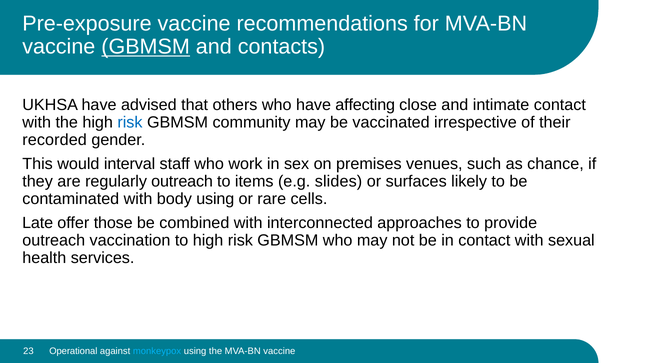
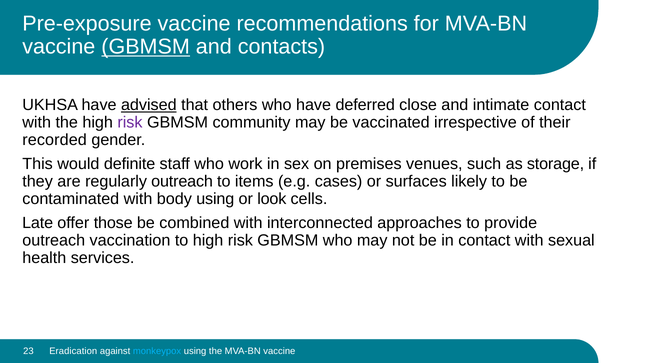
advised underline: none -> present
affecting: affecting -> deferred
risk at (130, 123) colour: blue -> purple
interval: interval -> definite
chance: chance -> storage
slides: slides -> cases
rare: rare -> look
Operational: Operational -> Eradication
